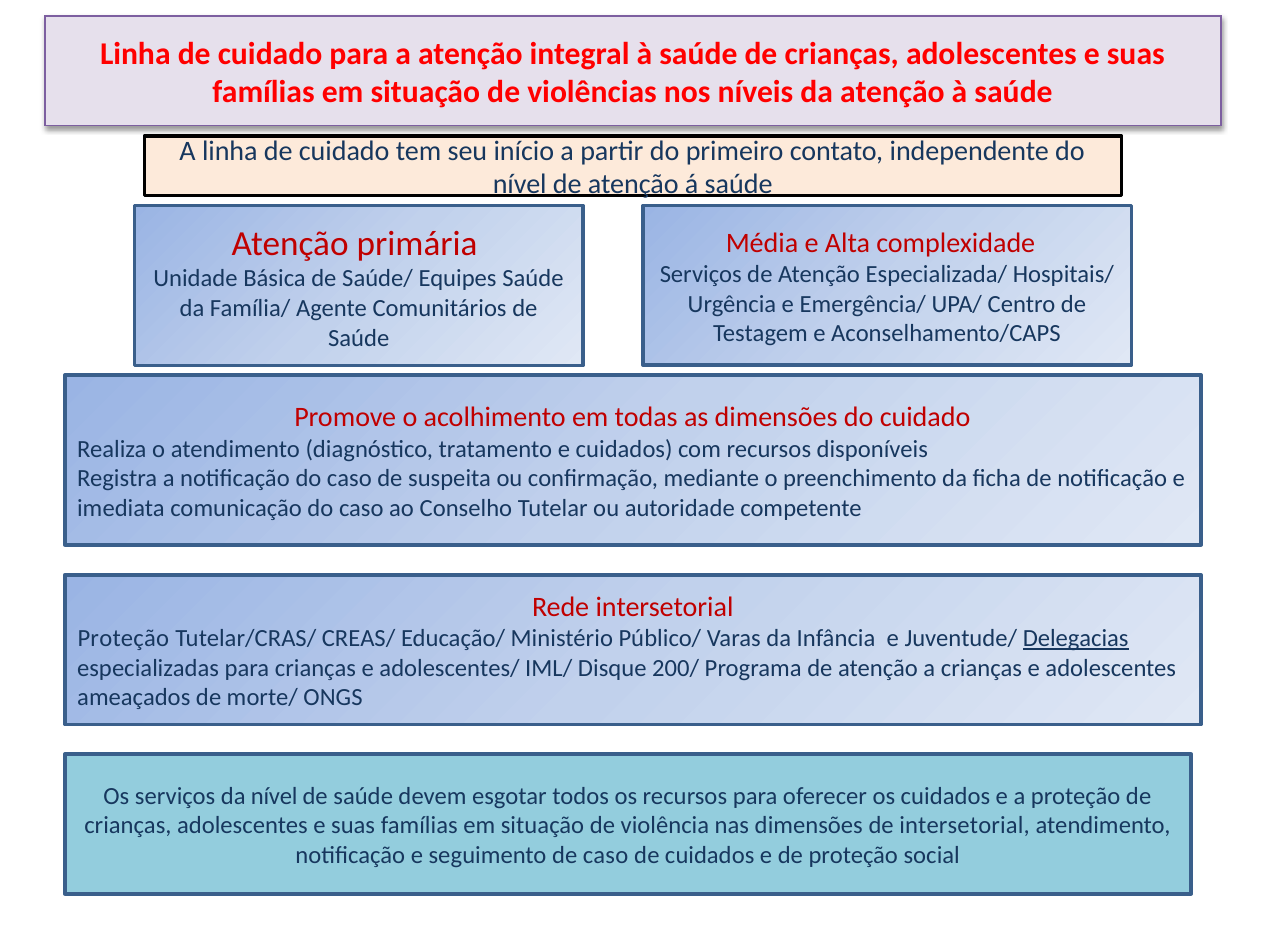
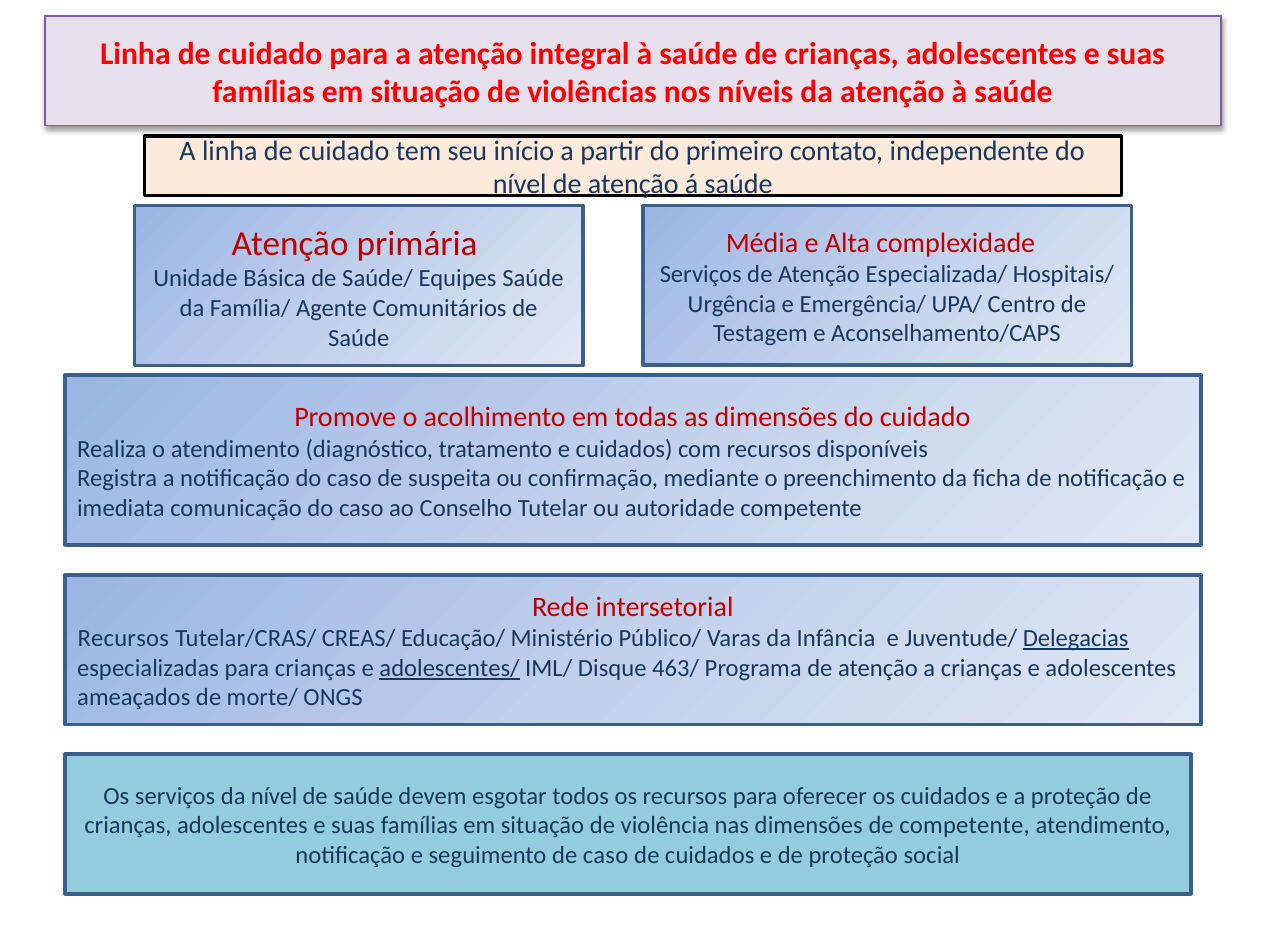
Proteção at (123, 638): Proteção -> Recursos
adolescentes/ underline: none -> present
200/: 200/ -> 463/
de intersetorial: intersetorial -> competente
